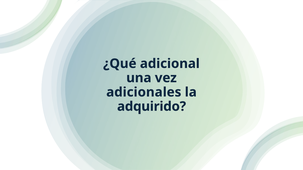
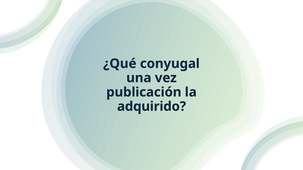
adicional: adicional -> conyugal
adicionales: adicionales -> publicación
